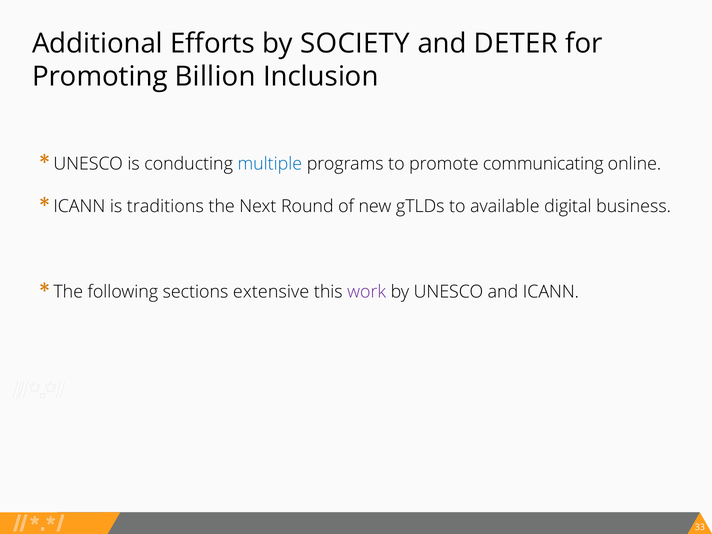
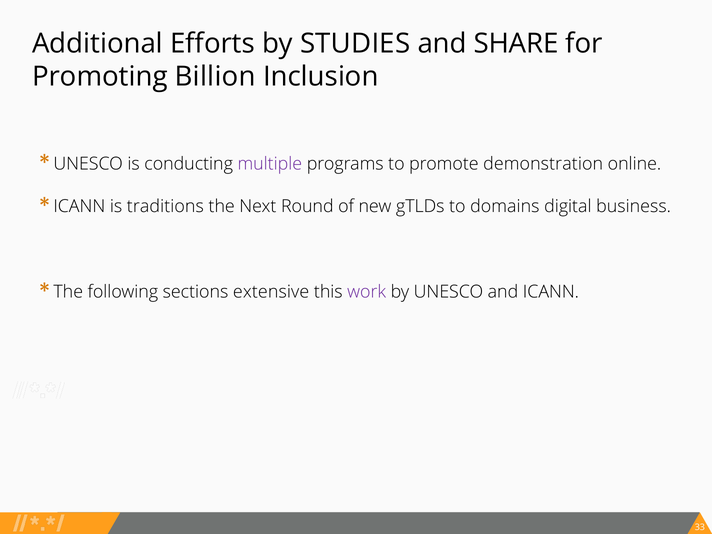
SOCIETY: SOCIETY -> STUDIES
DETER: DETER -> SHARE
multiple colour: blue -> purple
communicating: communicating -> demonstration
available: available -> domains
